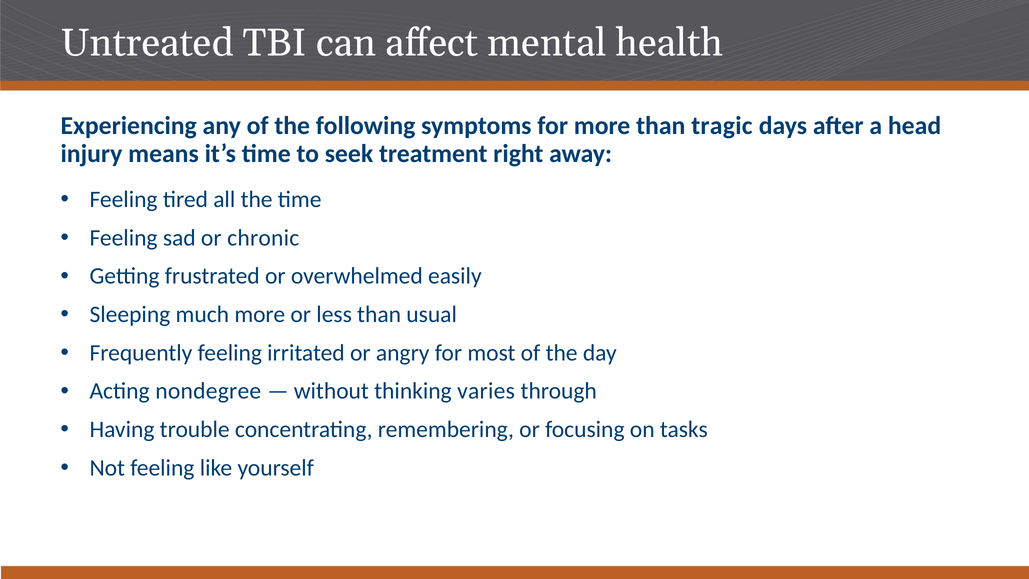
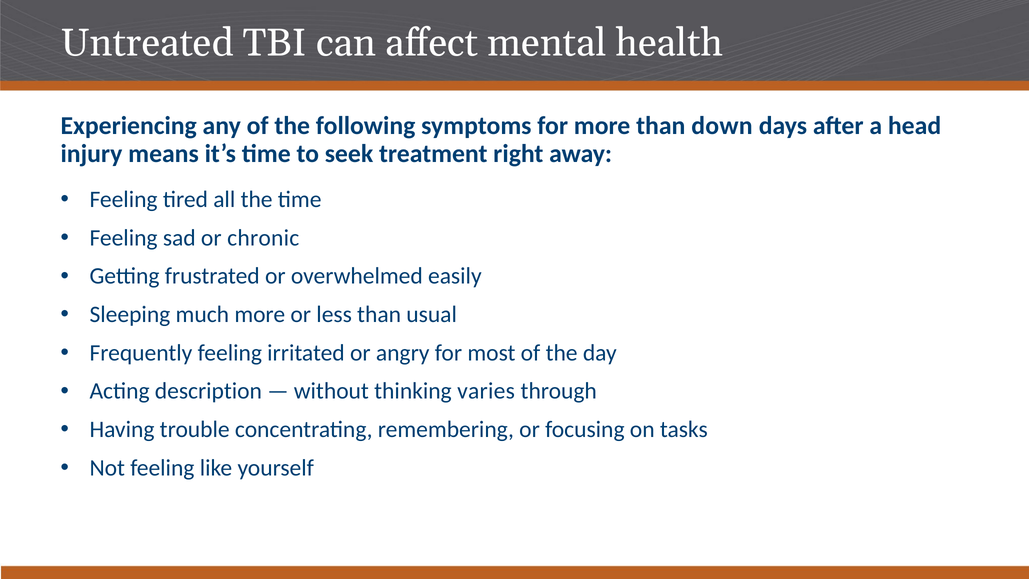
tragic: tragic -> down
nondegree: nondegree -> description
